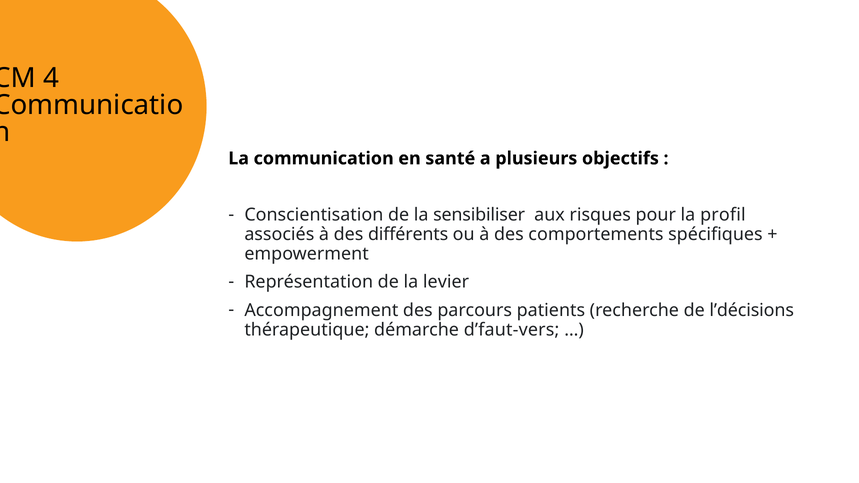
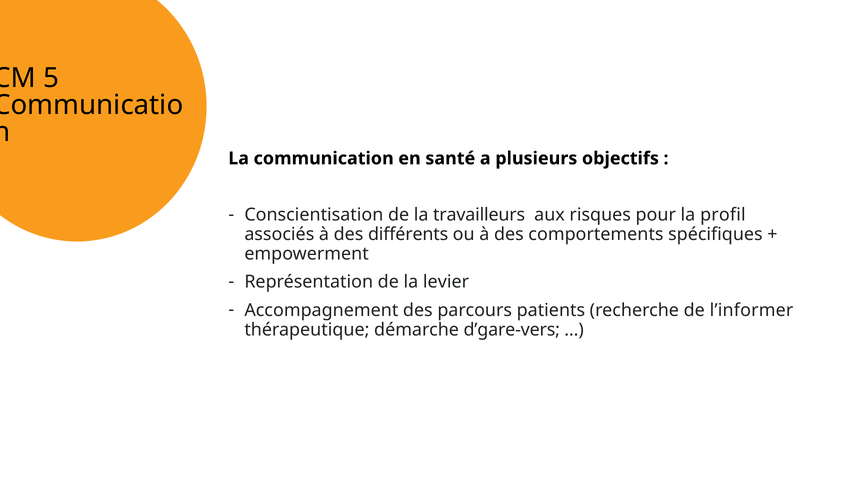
4: 4 -> 5
sensibiliser: sensibiliser -> travailleurs
l’décisions: l’décisions -> l’informer
d’faut-vers: d’faut-vers -> d’gare-vers
